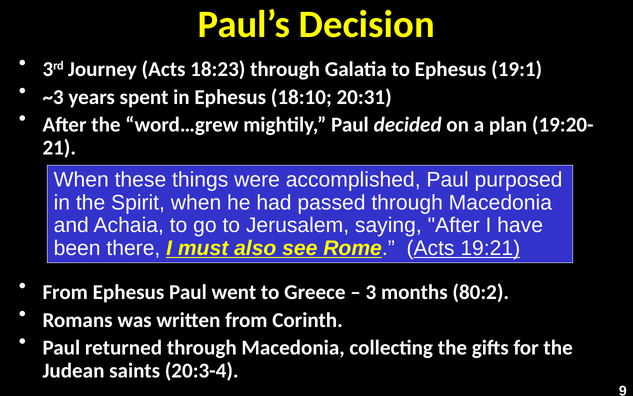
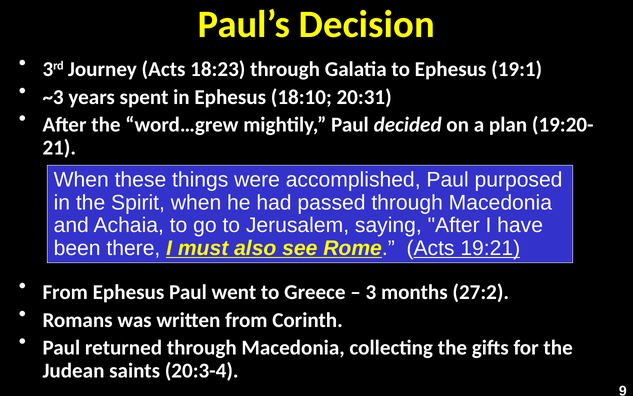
80:2: 80:2 -> 27:2
